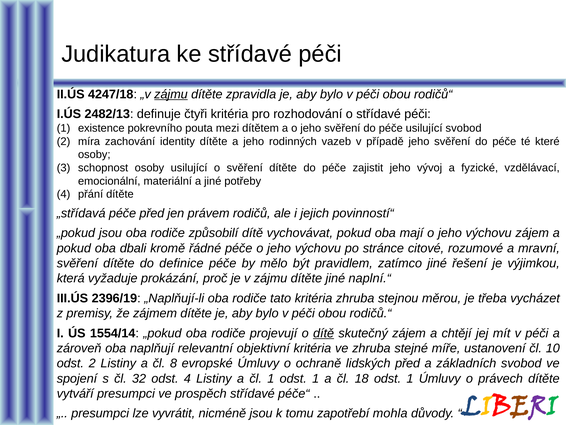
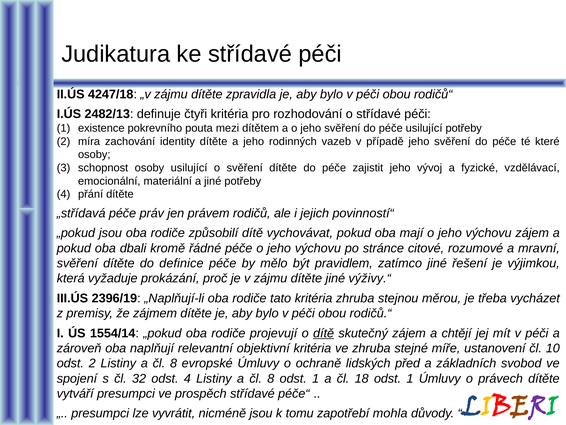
zájmu at (171, 94) underline: present -> none
usilující svobod: svobod -> potřeby
péče před: před -> práv
naplní.“: naplní.“ -> výživy.“
1 at (271, 378): 1 -> 8
